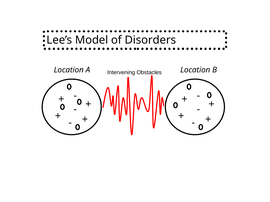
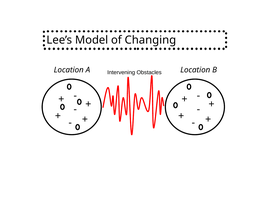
Disorders: Disorders -> Changing
